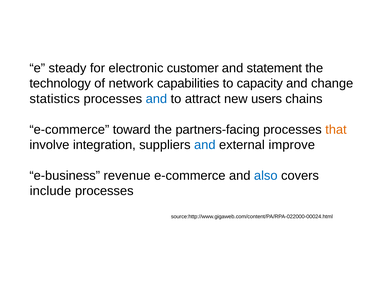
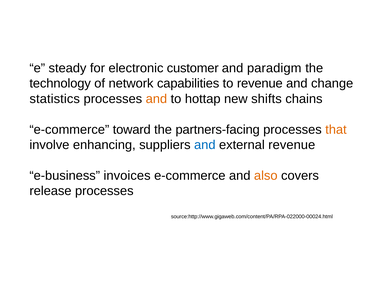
statement: statement -> paradigm
to capacity: capacity -> revenue
and at (156, 99) colour: blue -> orange
attract: attract -> hottap
users: users -> shifts
integration: integration -> enhancing
external improve: improve -> revenue
revenue: revenue -> invoices
also colour: blue -> orange
include: include -> release
